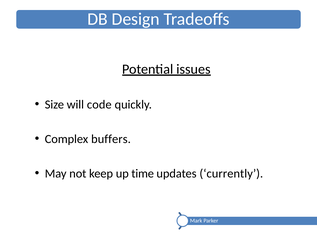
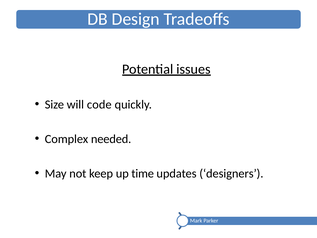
buffers: buffers -> needed
currently: currently -> designers
